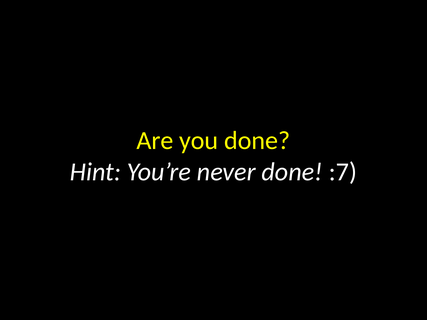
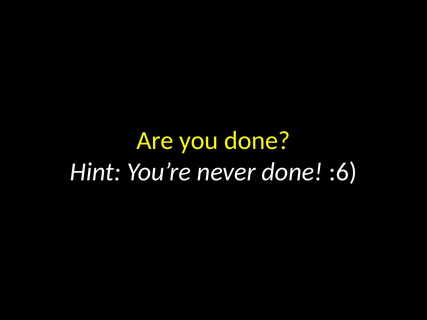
:7: :7 -> :6
